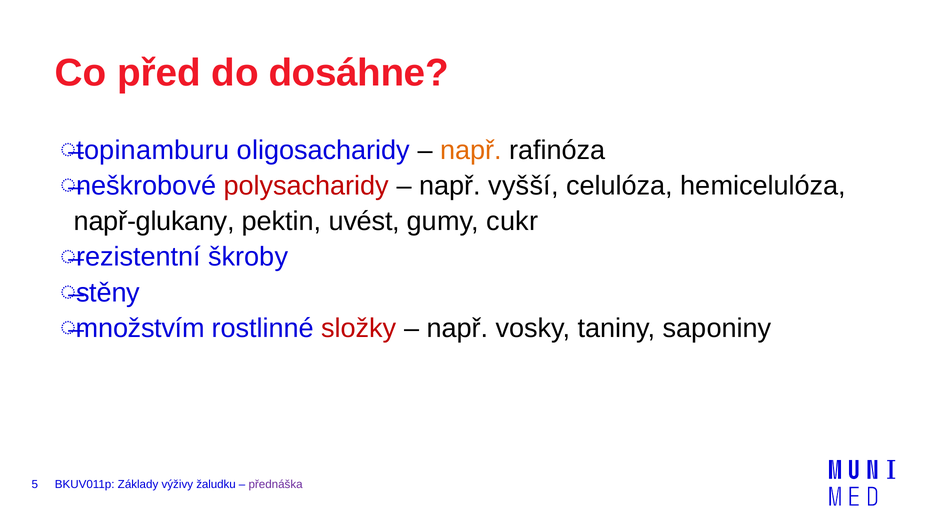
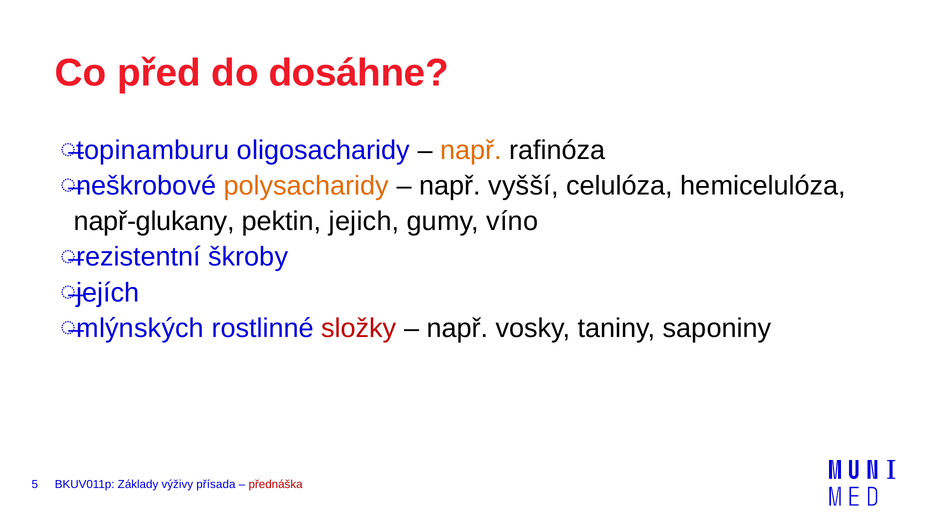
polysacharidy colour: red -> orange
uvést: uvést -> jejich
cukr: cukr -> víno
stěny: stěny -> jejích
množstvím: množstvím -> mlýnských
žaludku: žaludku -> přísada
přednáška colour: purple -> red
